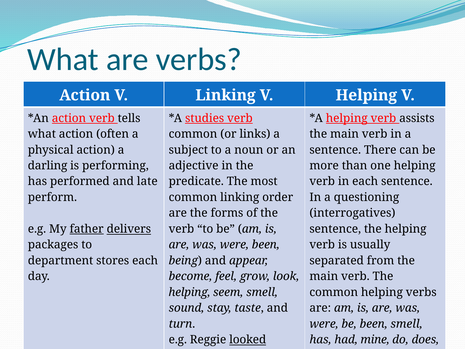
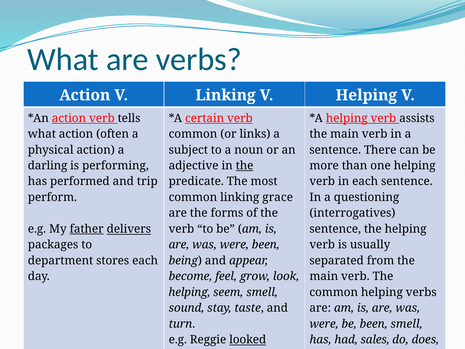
studies: studies -> certain
the at (245, 166) underline: none -> present
late: late -> trip
order: order -> grace
mine: mine -> sales
